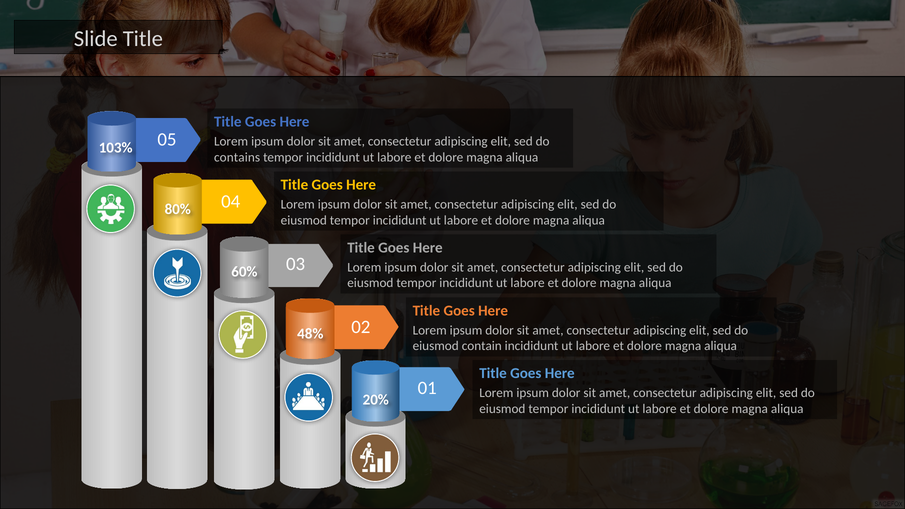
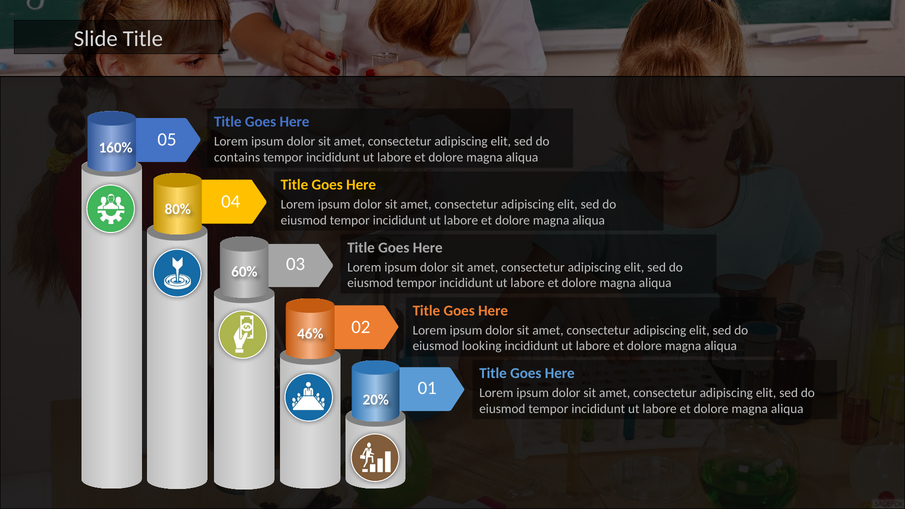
103%: 103% -> 160%
48%: 48% -> 46%
contain: contain -> looking
